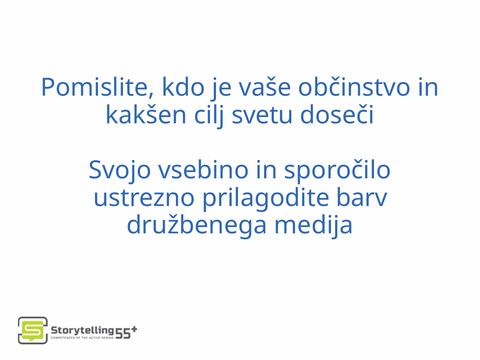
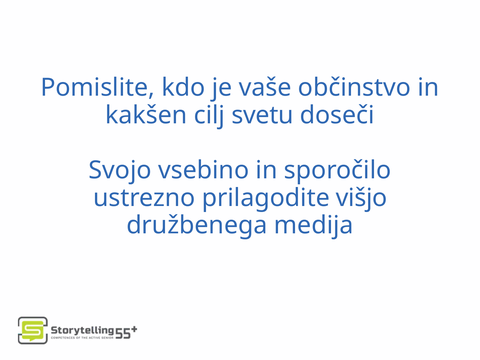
barv: barv -> višjo
